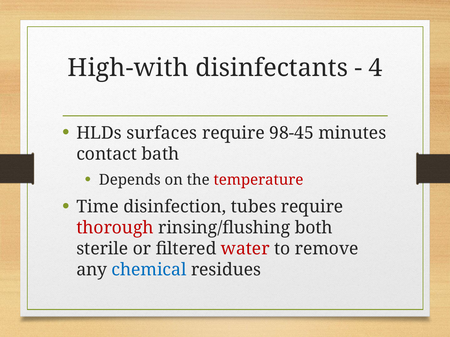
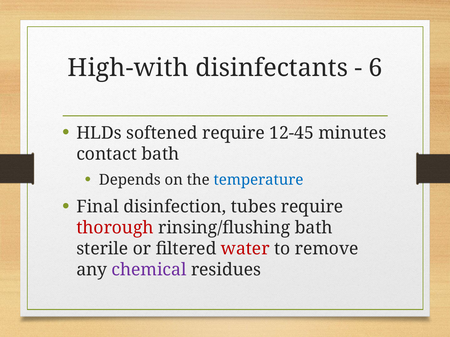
4: 4 -> 6
surfaces: surfaces -> softened
98-45: 98-45 -> 12-45
temperature colour: red -> blue
Time: Time -> Final
rinsing/flushing both: both -> bath
chemical colour: blue -> purple
